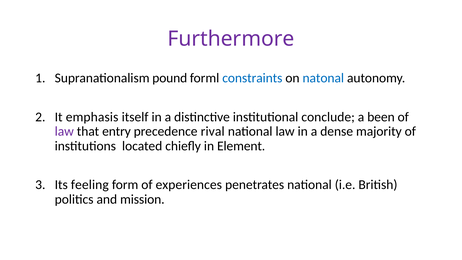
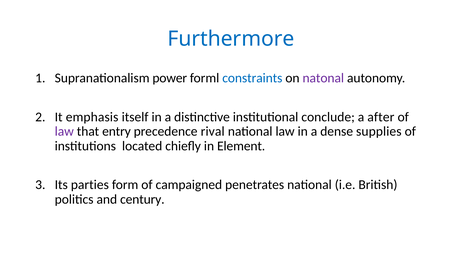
Furthermore colour: purple -> blue
pound: pound -> power
natonal colour: blue -> purple
been: been -> after
majority: majority -> supplies
feeling: feeling -> parties
experiences: experiences -> campaigned
mission: mission -> century
